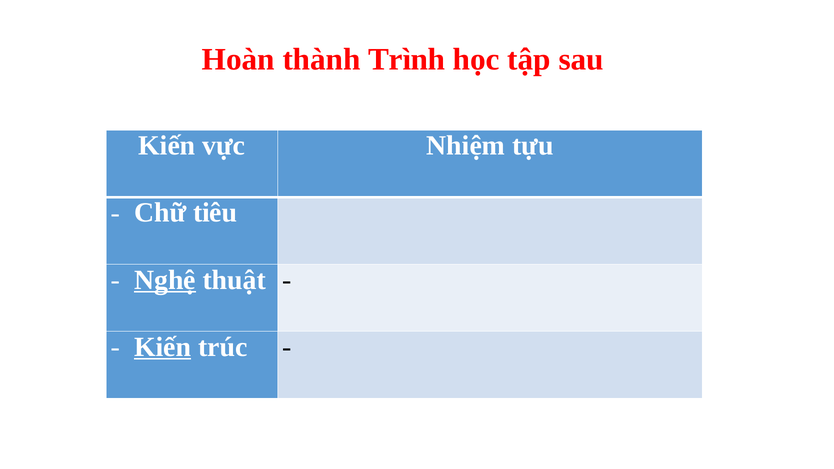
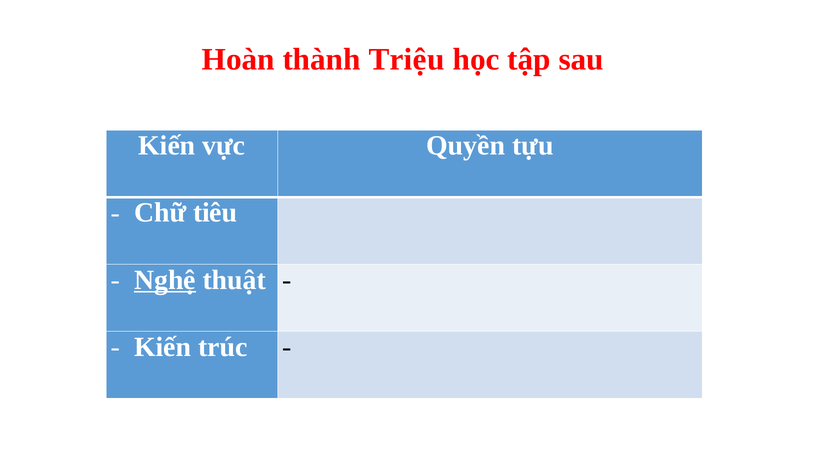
Trình: Trình -> Triệu
Nhiệm: Nhiệm -> Quyền
Kiến at (163, 347) underline: present -> none
